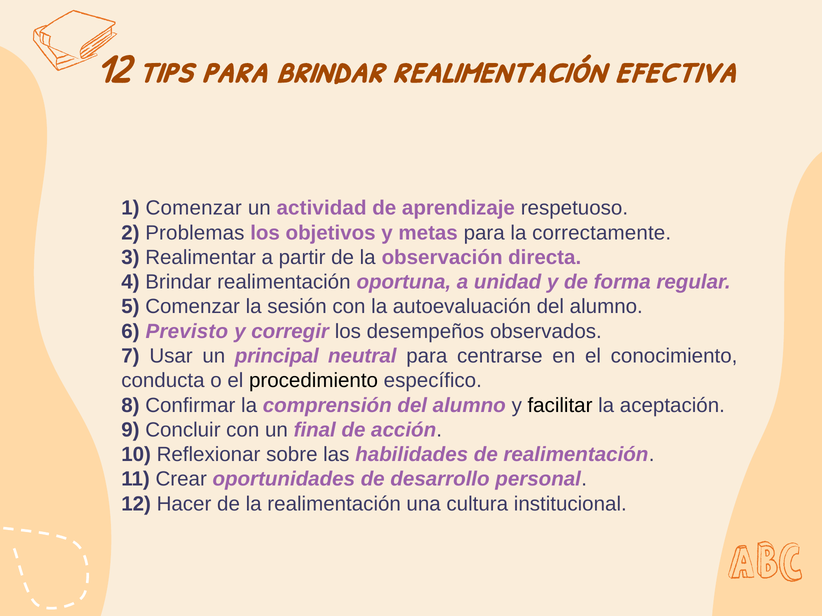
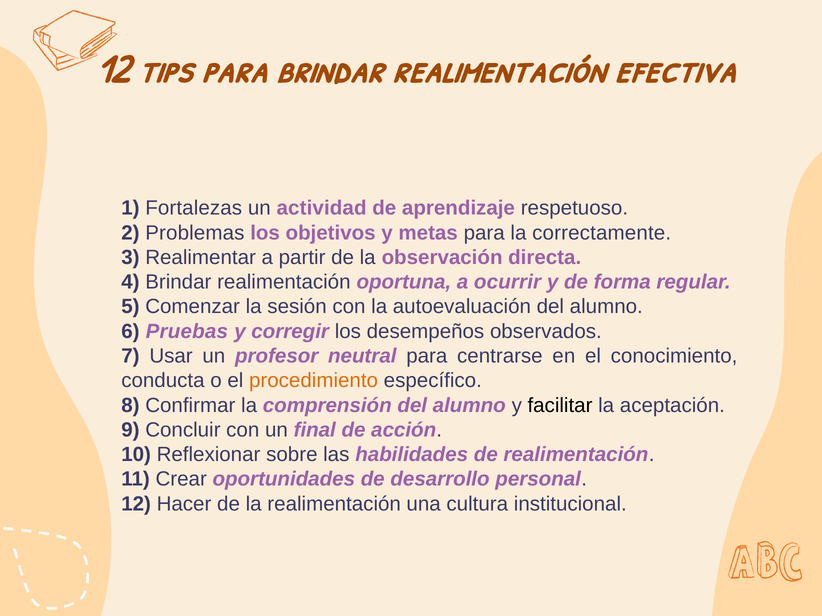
1 Comenzar: Comenzar -> Fortalezas
unidad: unidad -> ocurrir
Previsto: Previsto -> Pruebas
principal: principal -> profesor
procedimiento colour: black -> orange
